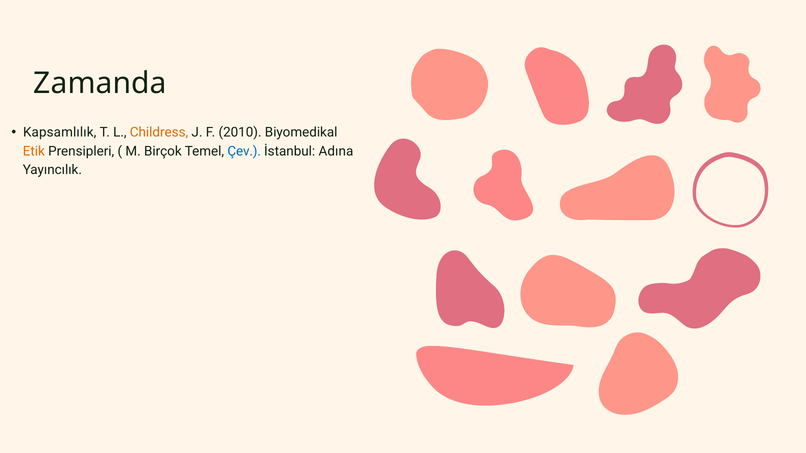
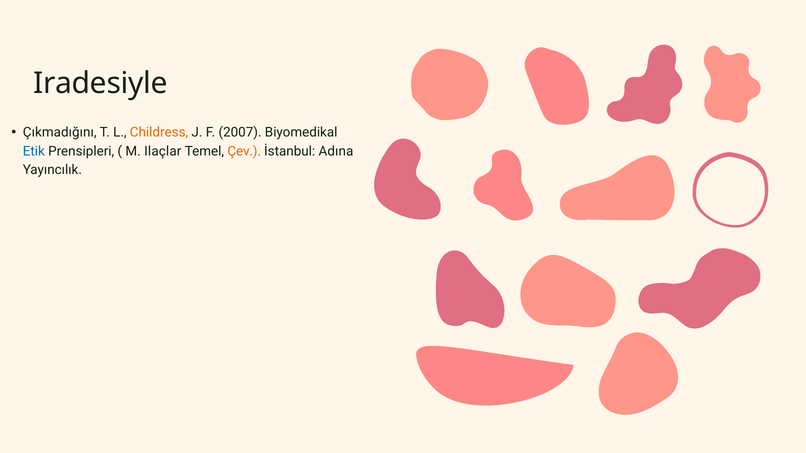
Zamanda: Zamanda -> Iradesiyle
Kapsamlılık: Kapsamlılık -> Çıkmadığını
2010: 2010 -> 2007
Etik colour: orange -> blue
Birçok: Birçok -> Ilaçlar
Çev colour: blue -> orange
